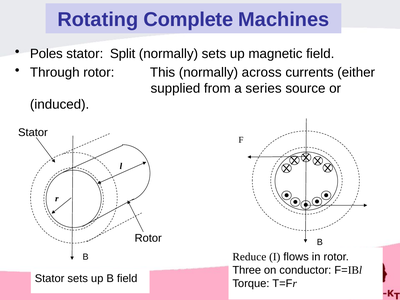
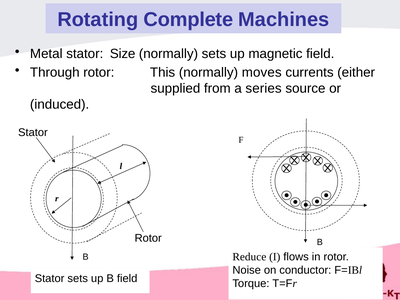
Poles: Poles -> Metal
Split: Split -> Size
across: across -> moves
Three: Three -> Noise
